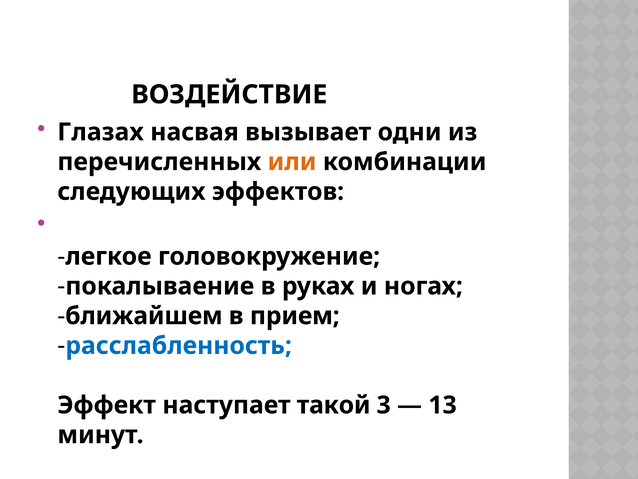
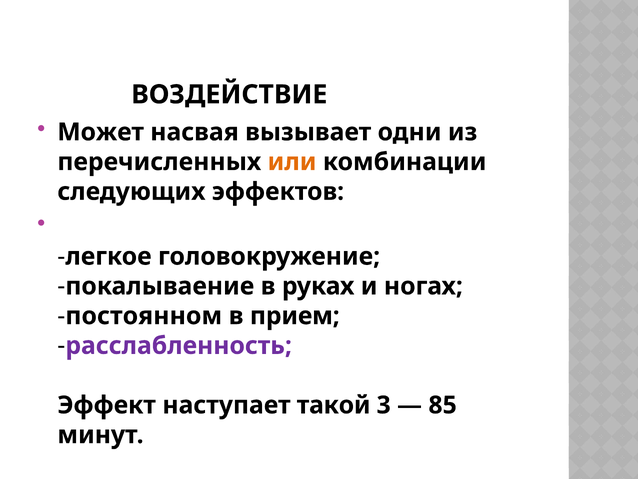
Глазах: Глазах -> Может
ближайшем: ближайшем -> постоянном
расслабленность colour: blue -> purple
13: 13 -> 85
